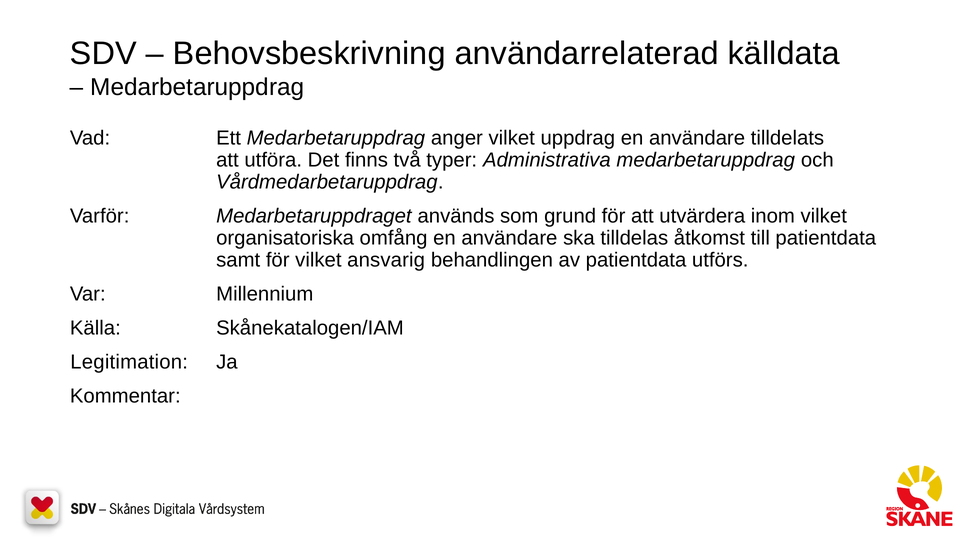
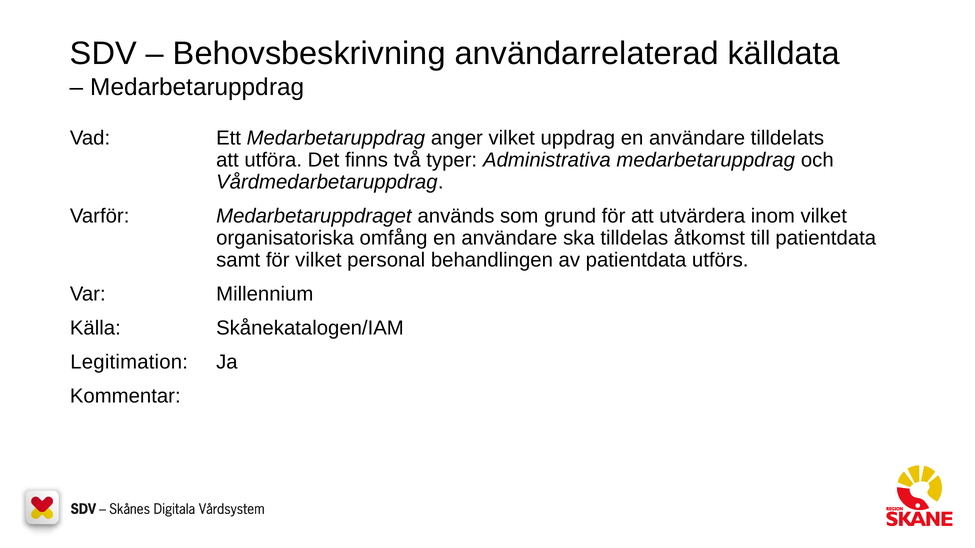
ansvarig: ansvarig -> personal
